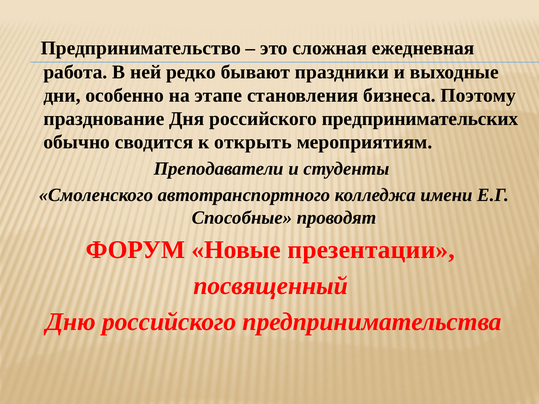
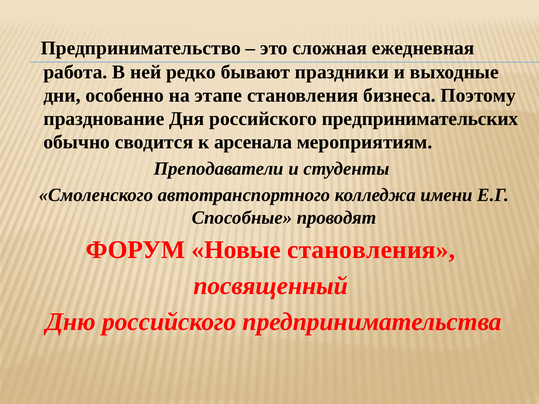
открыть: открыть -> арсенала
Новые презентации: презентации -> становления
